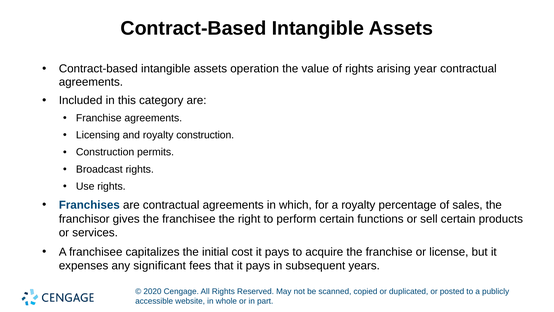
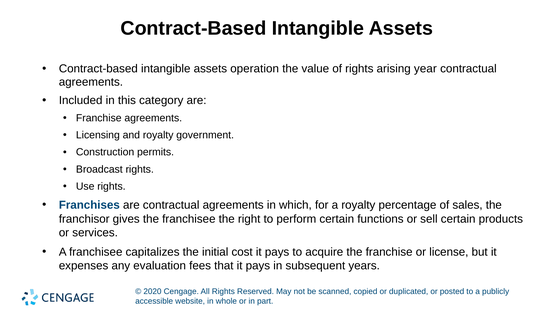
royalty construction: construction -> government
significant: significant -> evaluation
